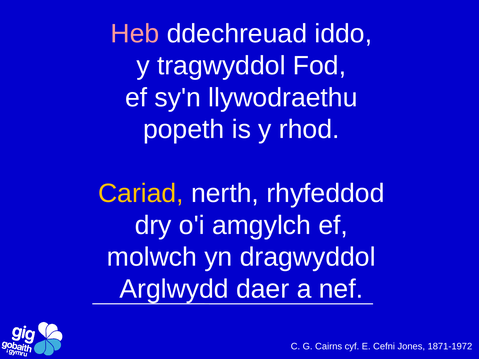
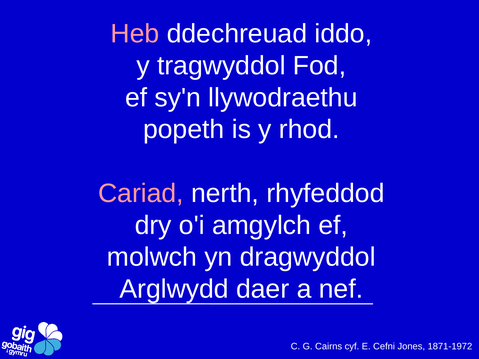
Cariad colour: yellow -> pink
